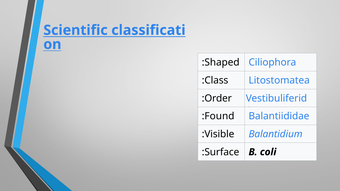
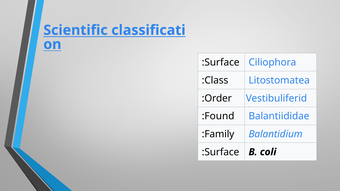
Shaped at (222, 63): Shaped -> Surface
Visible: Visible -> Family
